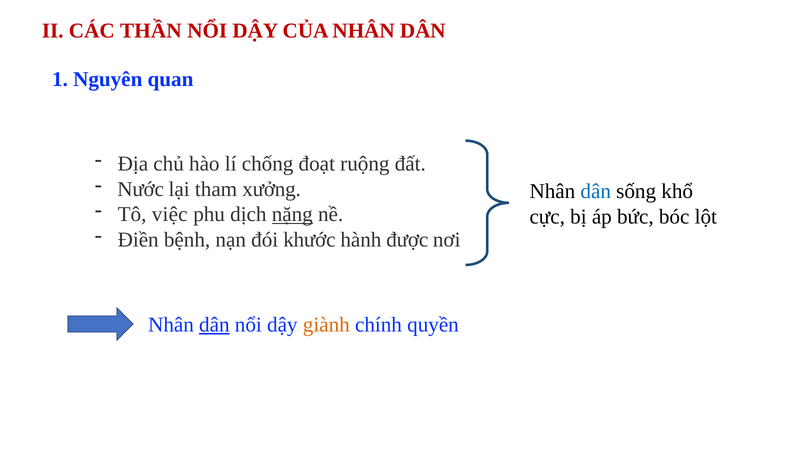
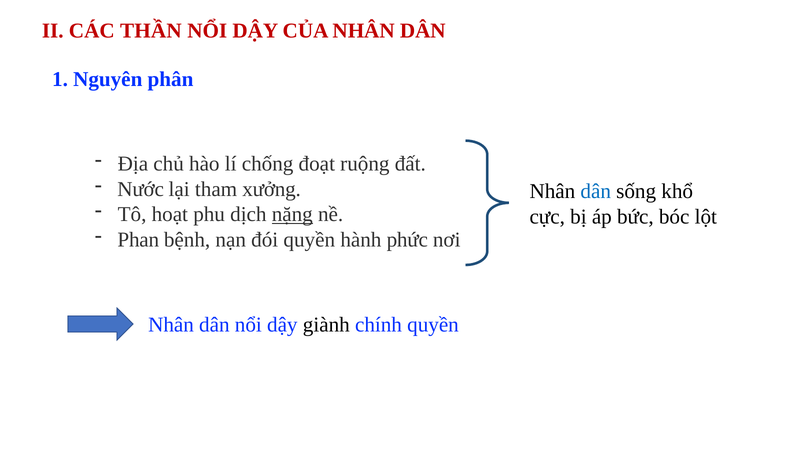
quan: quan -> phân
việc: việc -> hoạt
Điền: Điền -> Phan
đói khước: khước -> quyền
được: được -> phức
dân at (214, 325) underline: present -> none
giành colour: orange -> black
